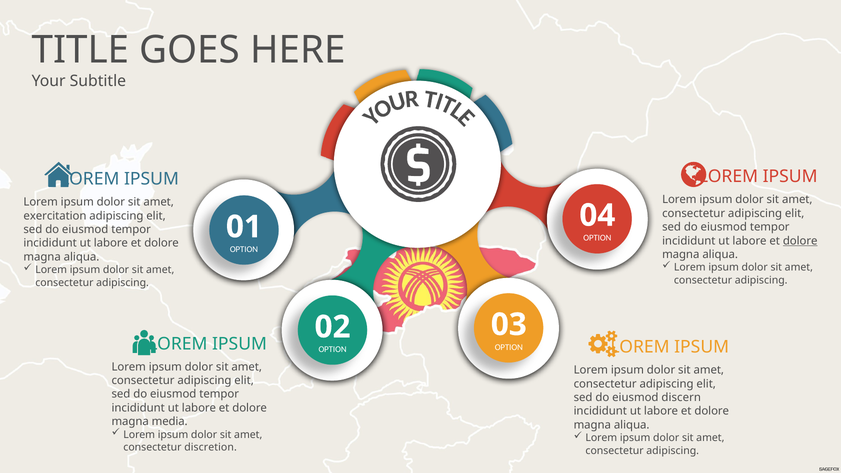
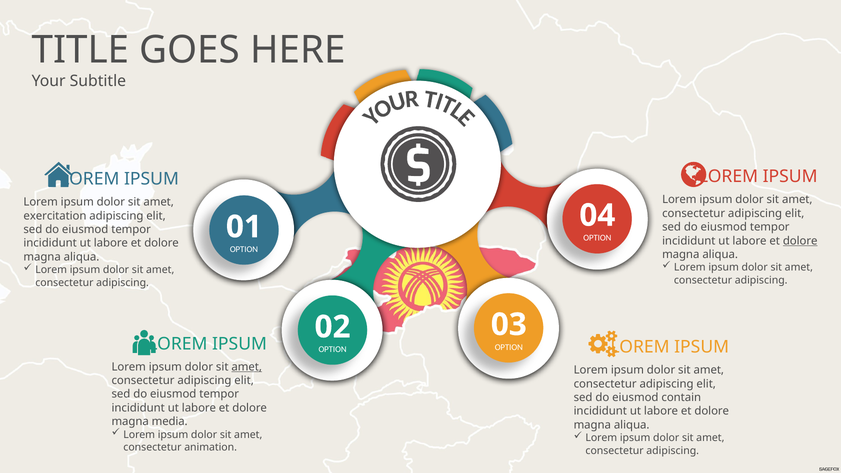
amet at (247, 367) underline: none -> present
discern: discern -> contain
discretion: discretion -> animation
